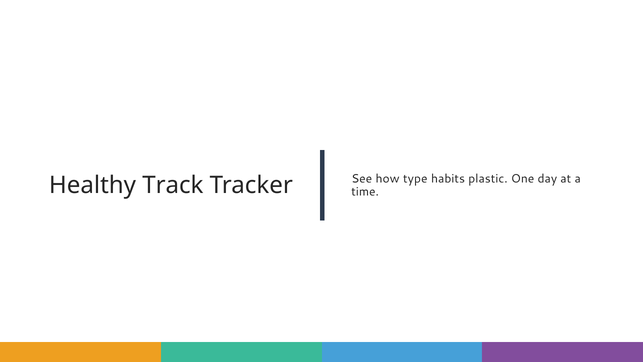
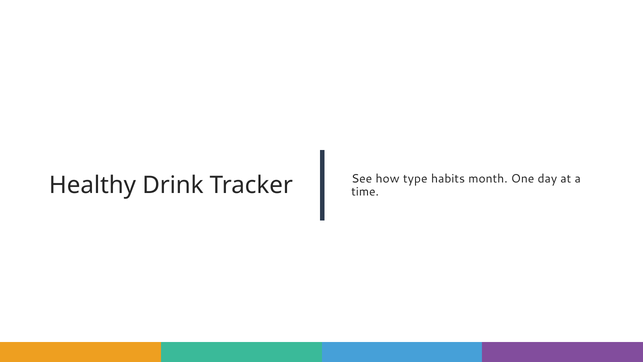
Track: Track -> Drink
plastic: plastic -> month
